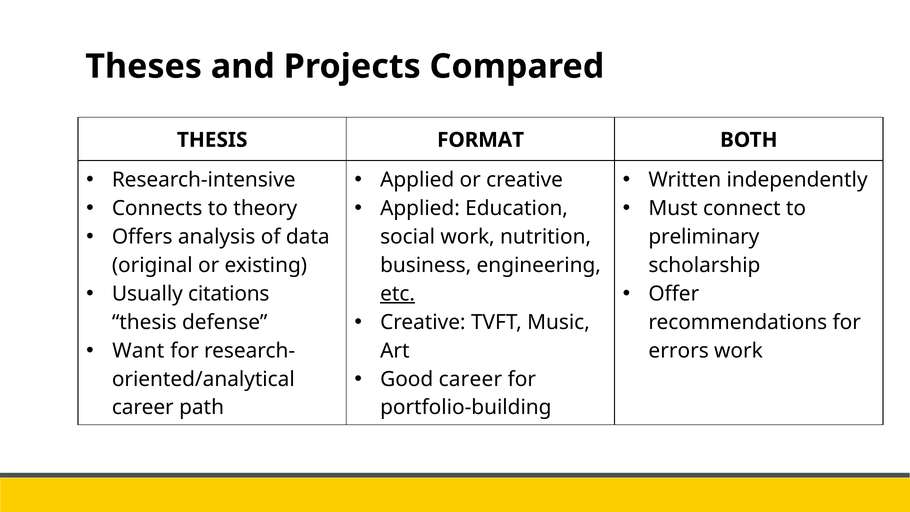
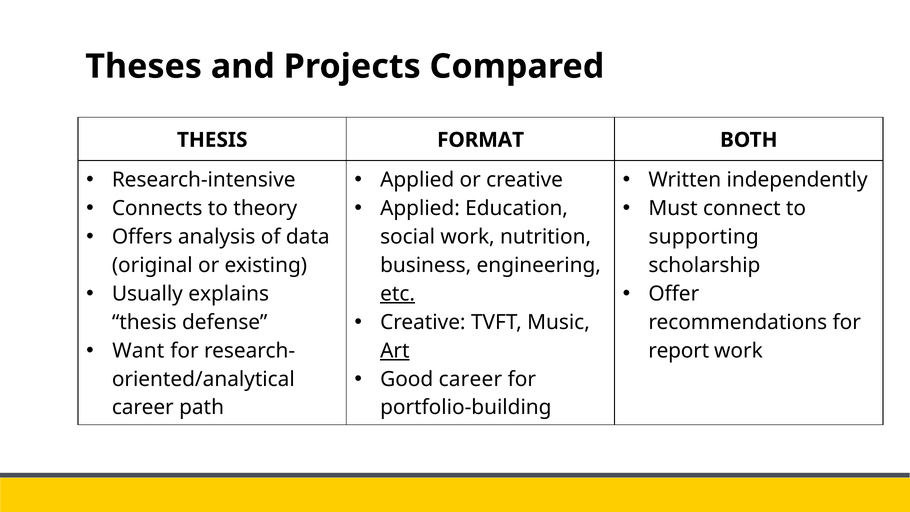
preliminary: preliminary -> supporting
citations: citations -> explains
Art underline: none -> present
errors: errors -> report
